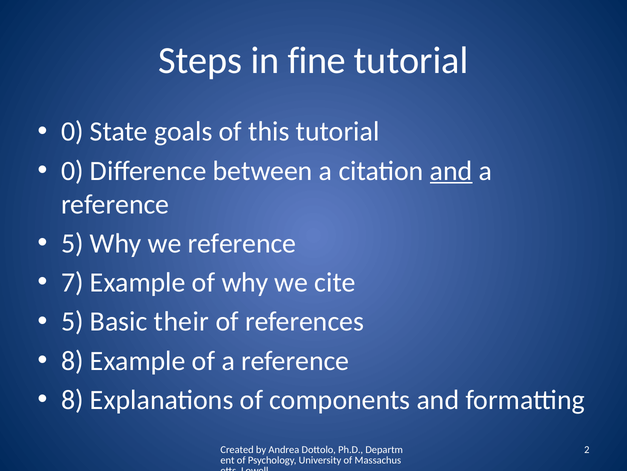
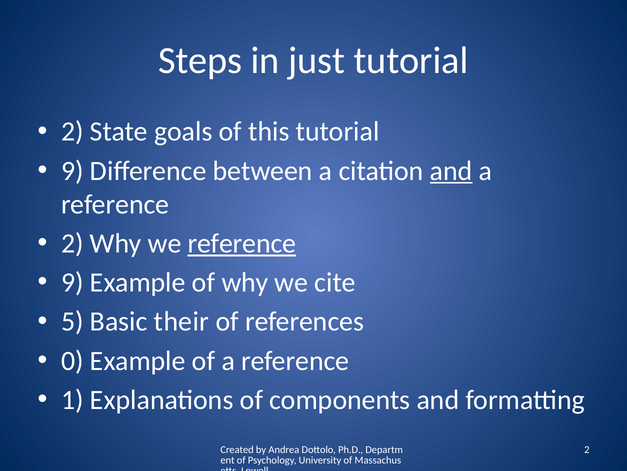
fine: fine -> just
0 at (72, 132): 0 -> 2
0 at (72, 171): 0 -> 9
5 at (72, 243): 5 -> 2
reference at (242, 243) underline: none -> present
7 at (72, 282): 7 -> 9
8 at (72, 360): 8 -> 0
8 at (72, 399): 8 -> 1
